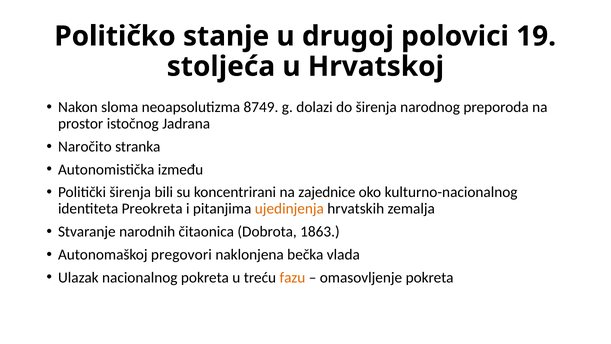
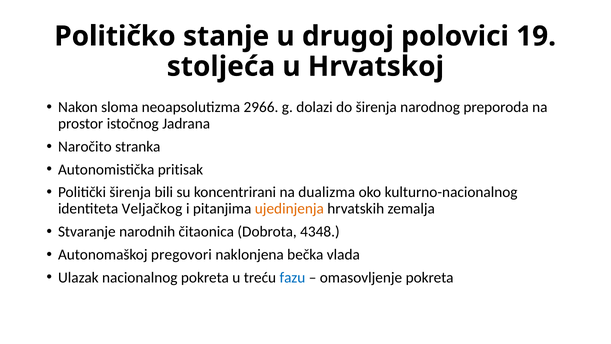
8749: 8749 -> 2966
između: između -> pritisak
zajednice: zajednice -> dualizma
Preokreta: Preokreta -> Veljačkog
1863: 1863 -> 4348
fazu colour: orange -> blue
